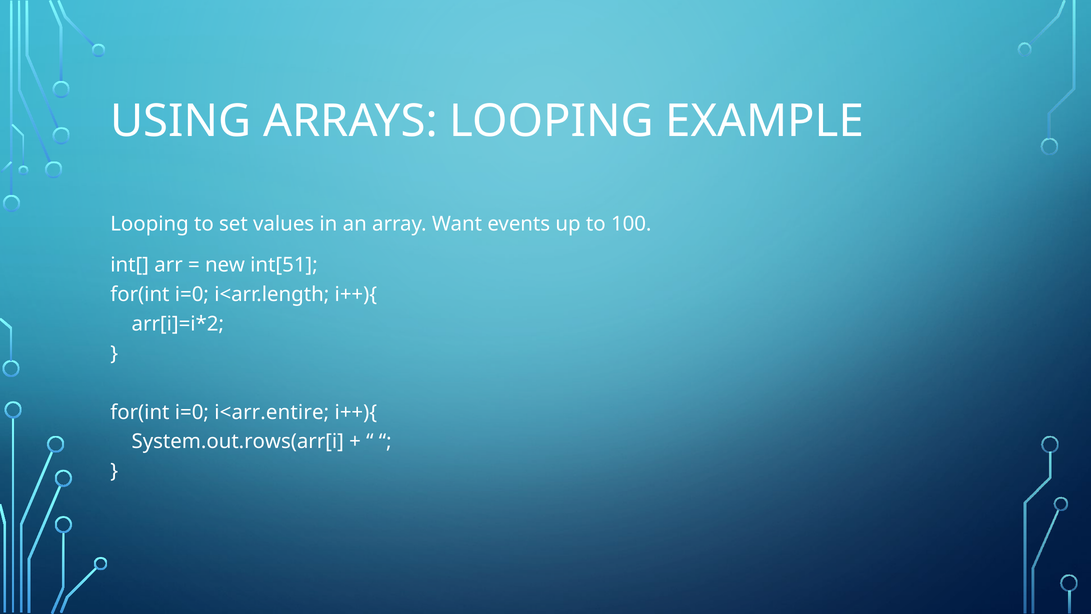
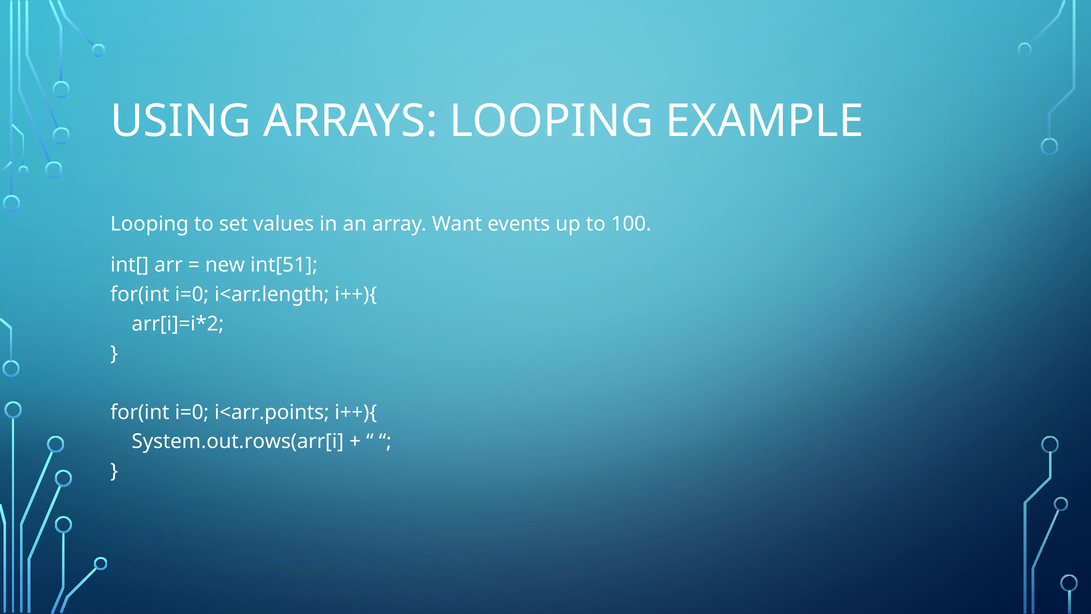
i<arr.entire: i<arr.entire -> i<arr.points
